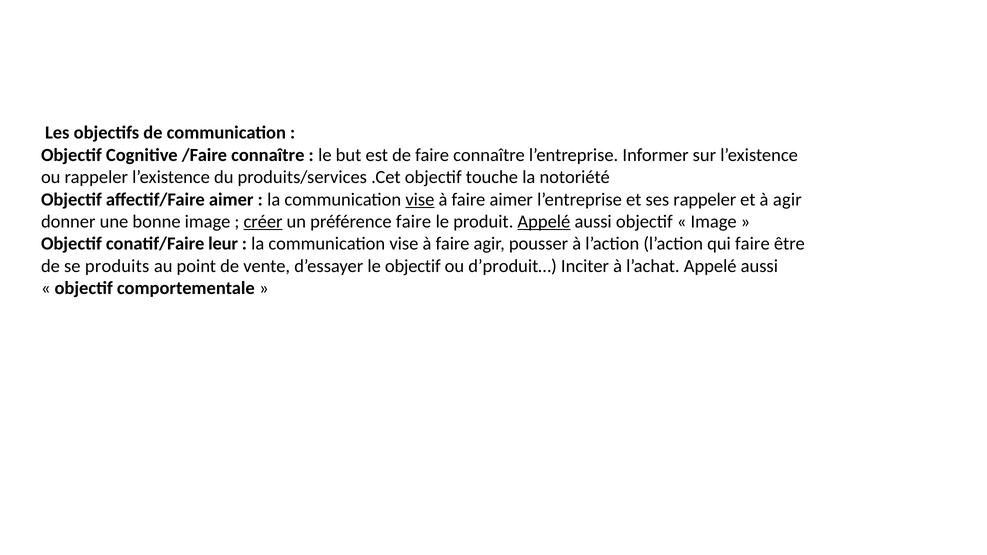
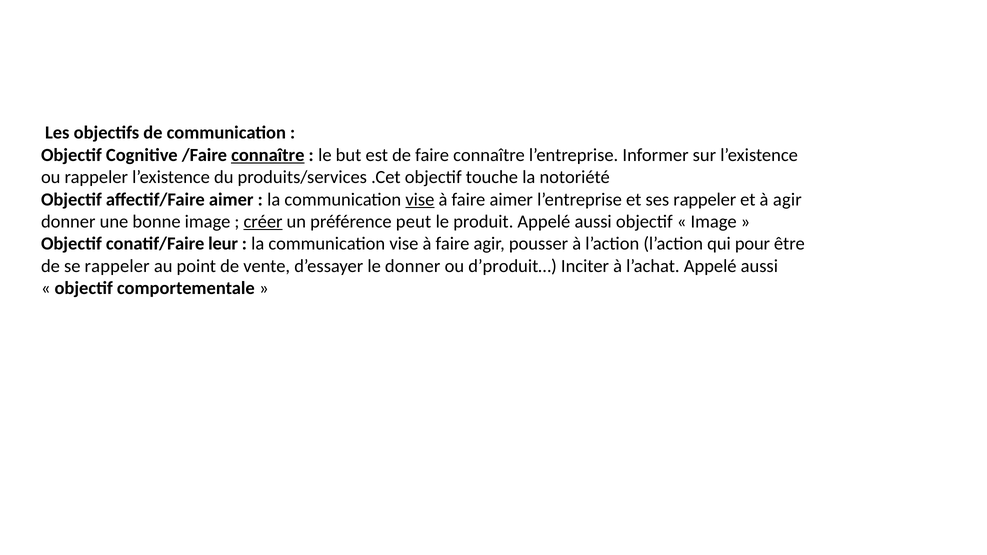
connaître at (268, 155) underline: none -> present
préférence faire: faire -> peut
Appelé at (544, 222) underline: present -> none
qui faire: faire -> pour
se produits: produits -> rappeler
le objectif: objectif -> donner
